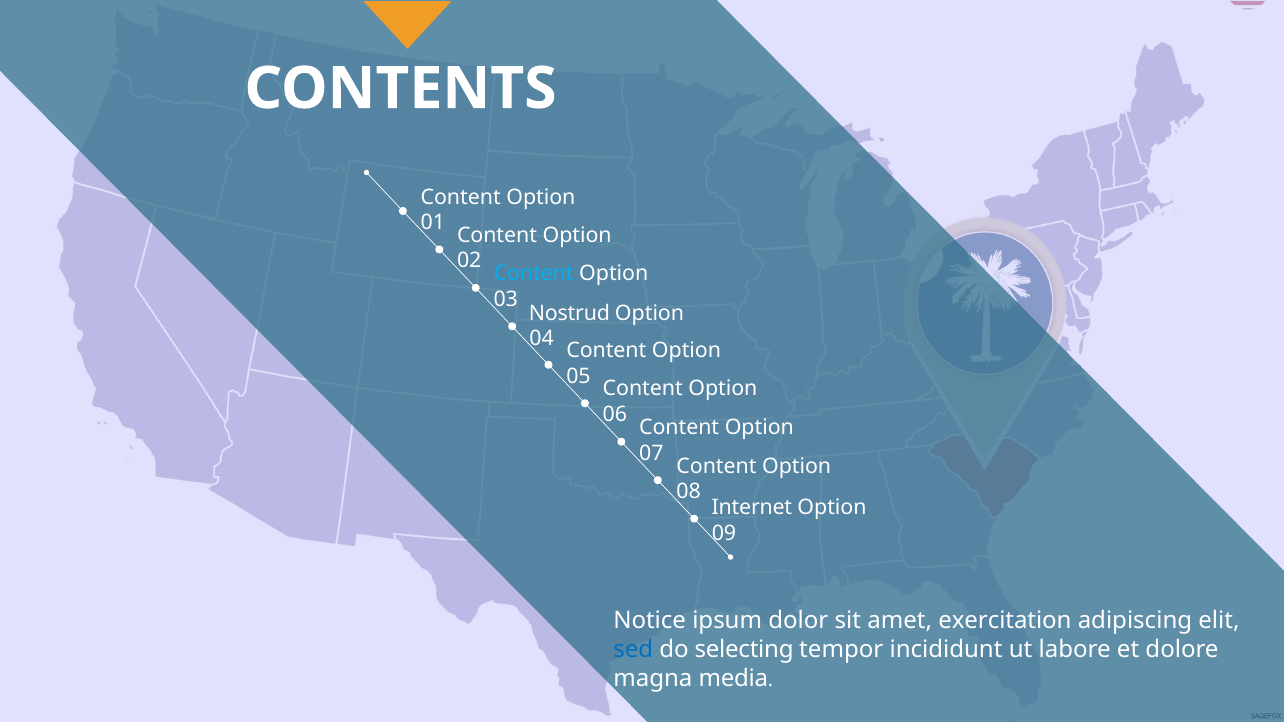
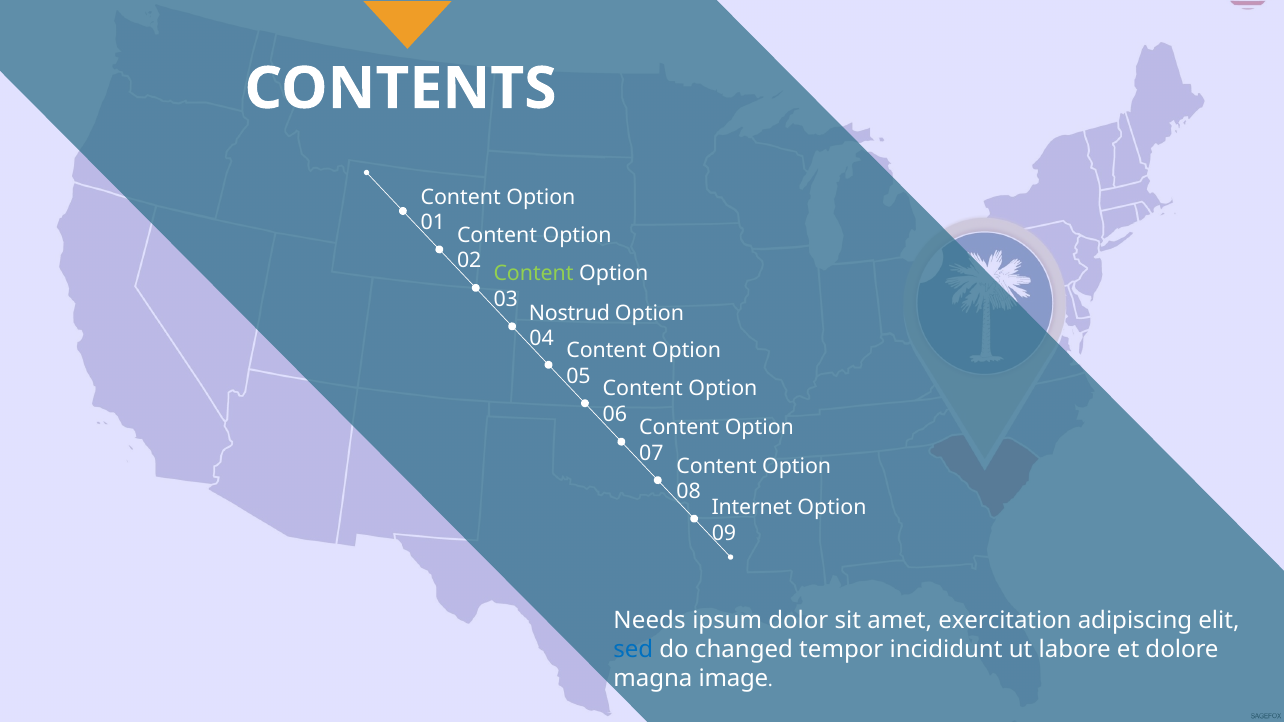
Content at (534, 274) colour: light blue -> light green
Notice: Notice -> Needs
selecting: selecting -> changed
media: media -> image
